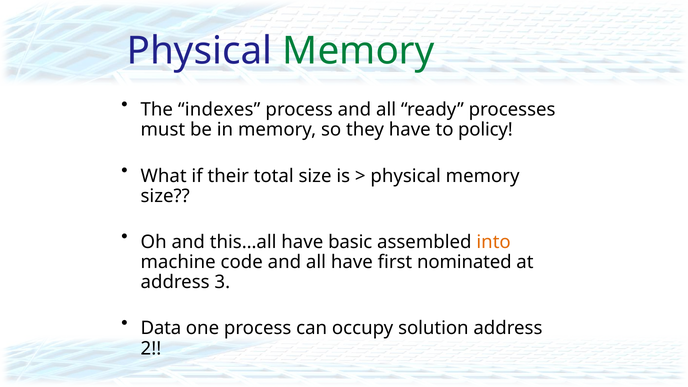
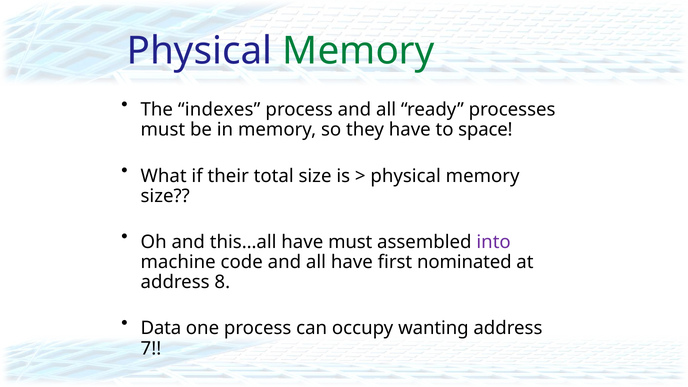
policy: policy -> space
have basic: basic -> must
into colour: orange -> purple
3: 3 -> 8
solution: solution -> wanting
2: 2 -> 7
